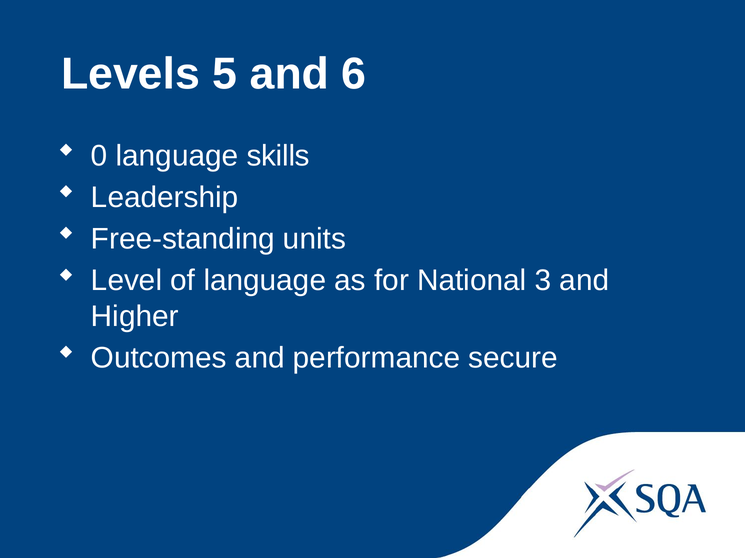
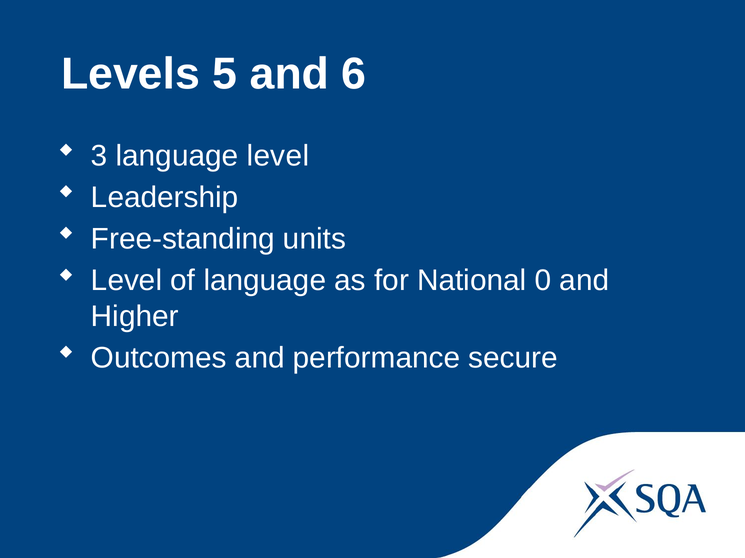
0: 0 -> 3
language skills: skills -> level
3: 3 -> 0
